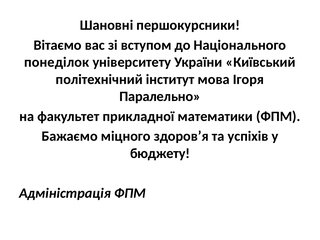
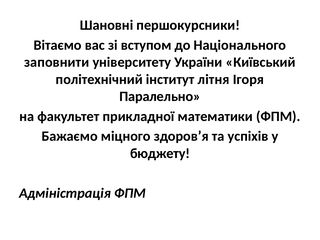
понеділок: понеділок -> заповнити
мова: мова -> літня
